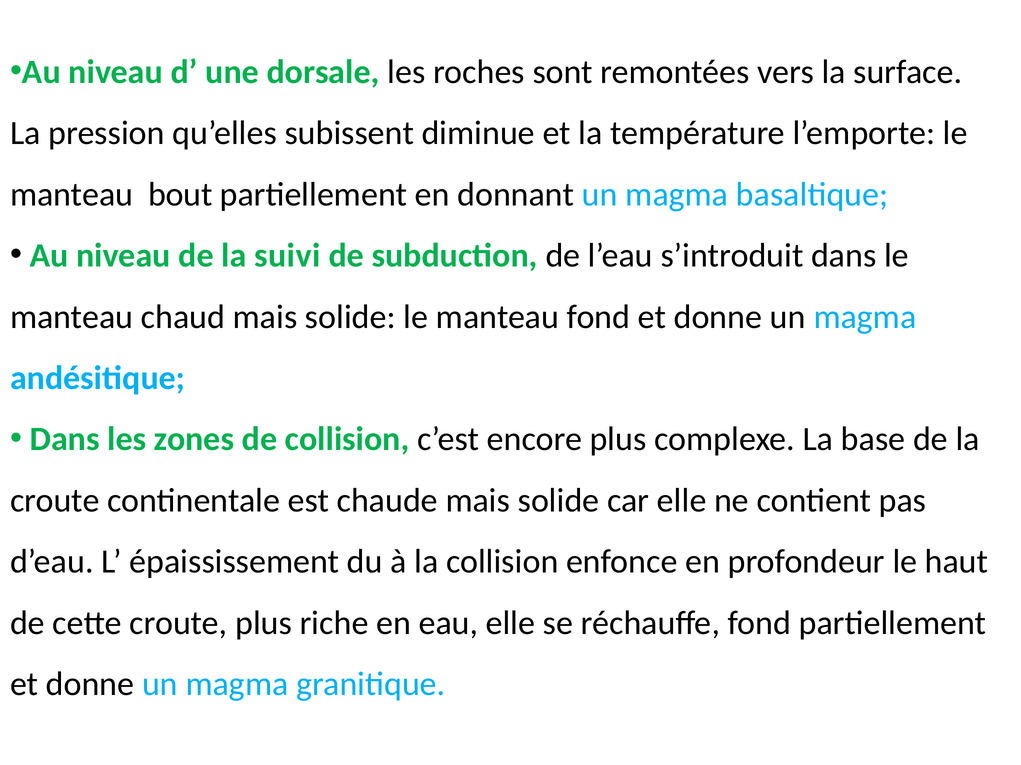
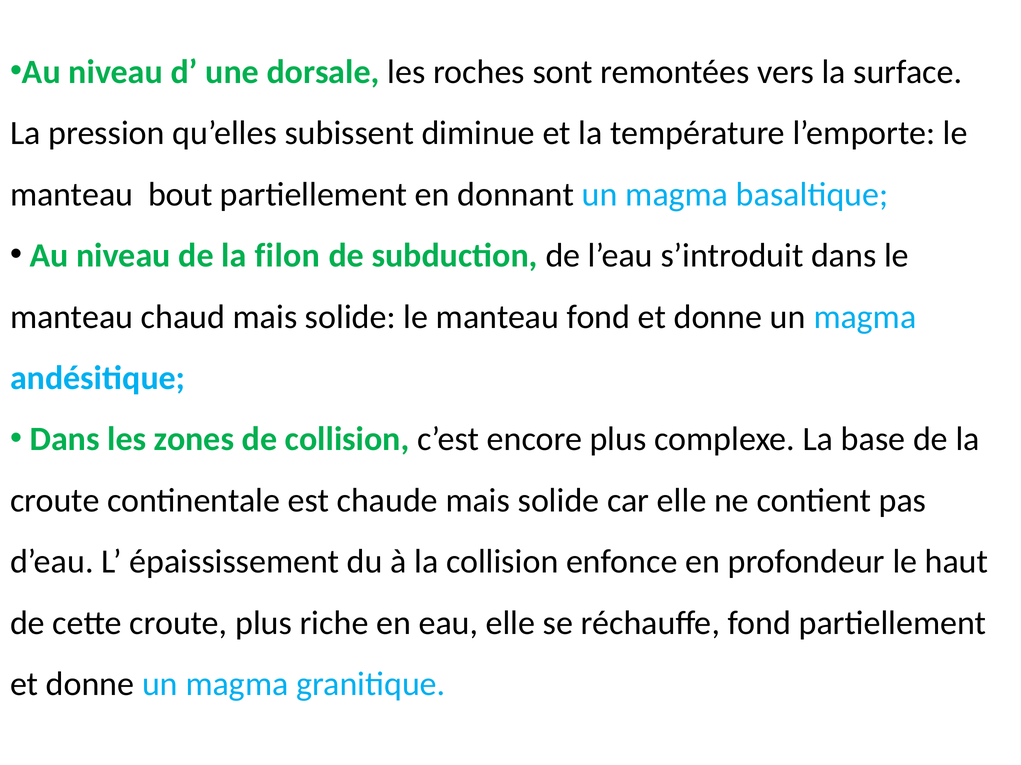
suivi: suivi -> filon
